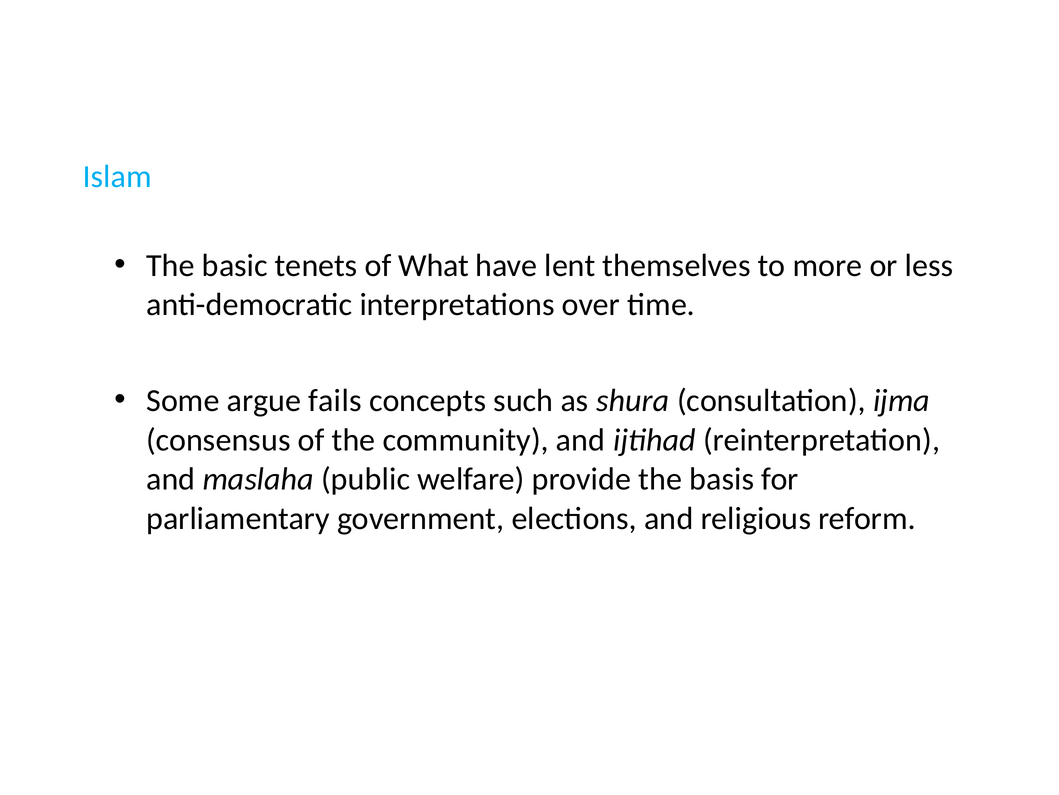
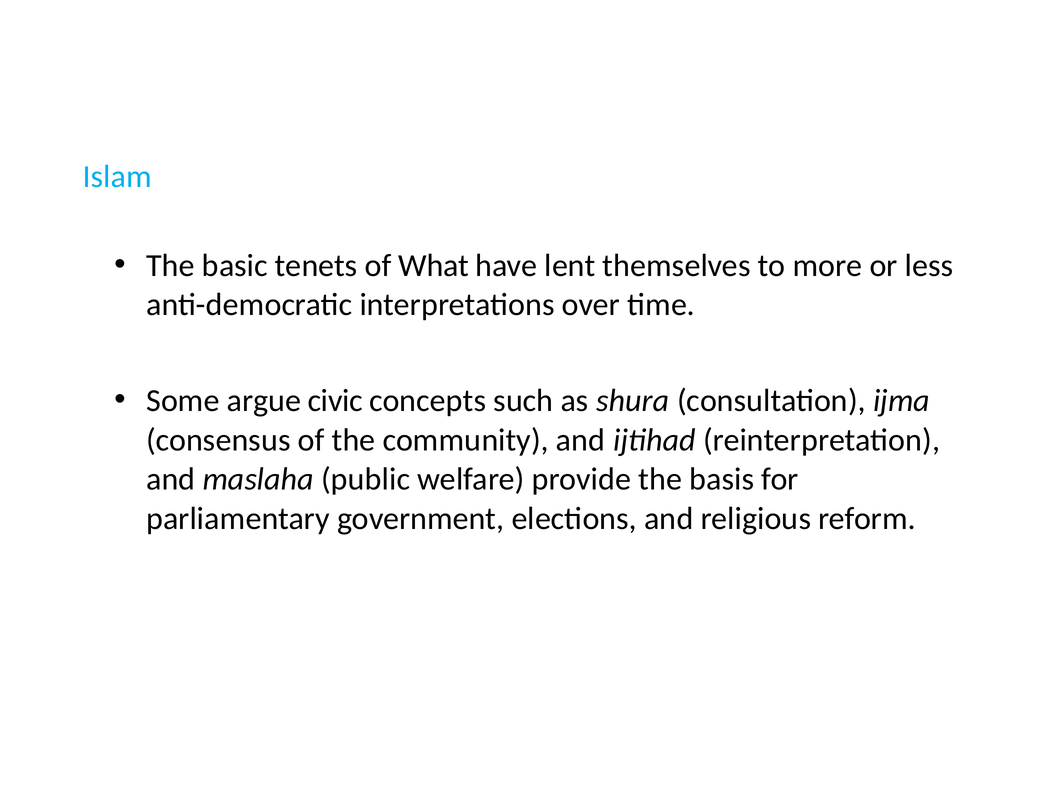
fails: fails -> civic
